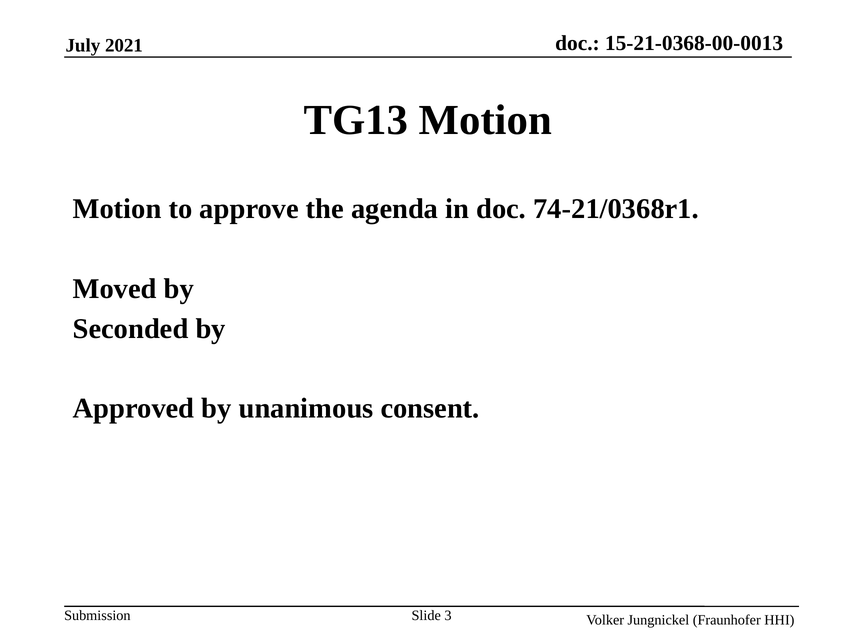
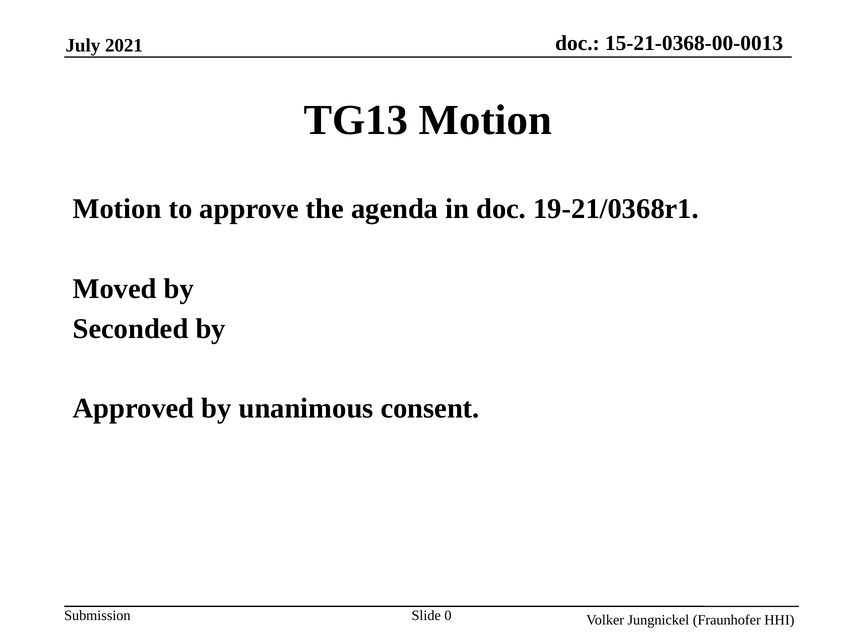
74-21/0368r1: 74-21/0368r1 -> 19-21/0368r1
3: 3 -> 0
